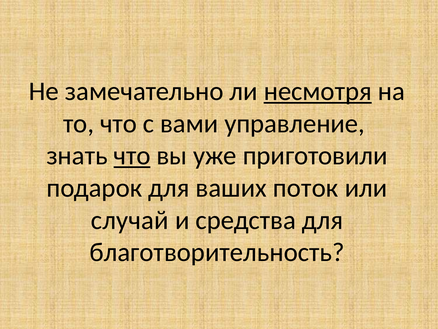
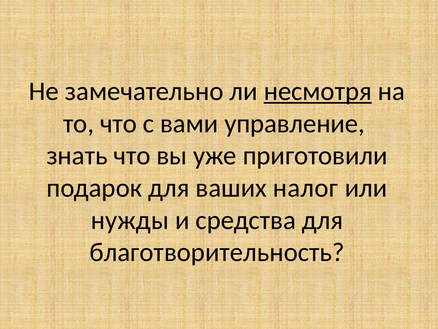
что at (132, 156) underline: present -> none
поток: поток -> налог
случай: случай -> нужды
